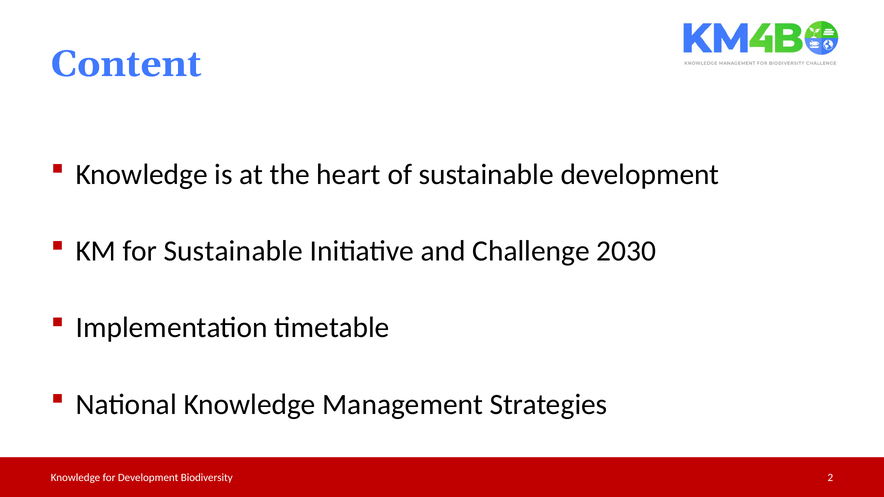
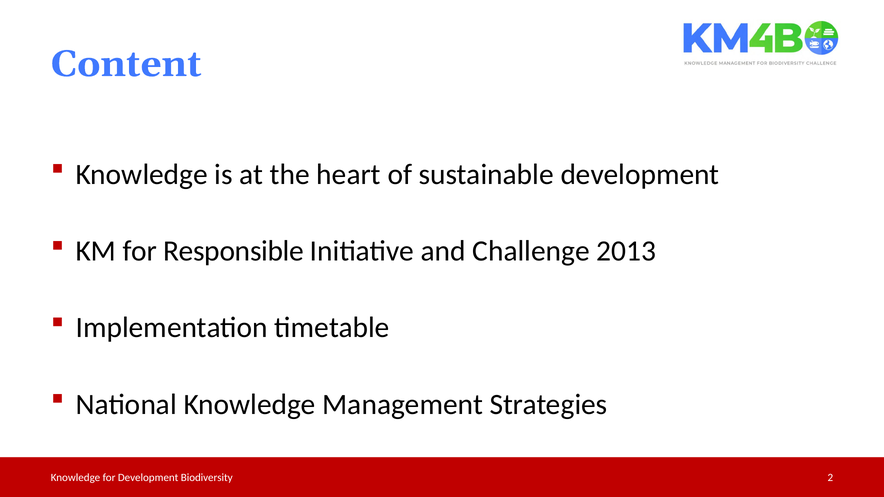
for Sustainable: Sustainable -> Responsible
2030: 2030 -> 2013
